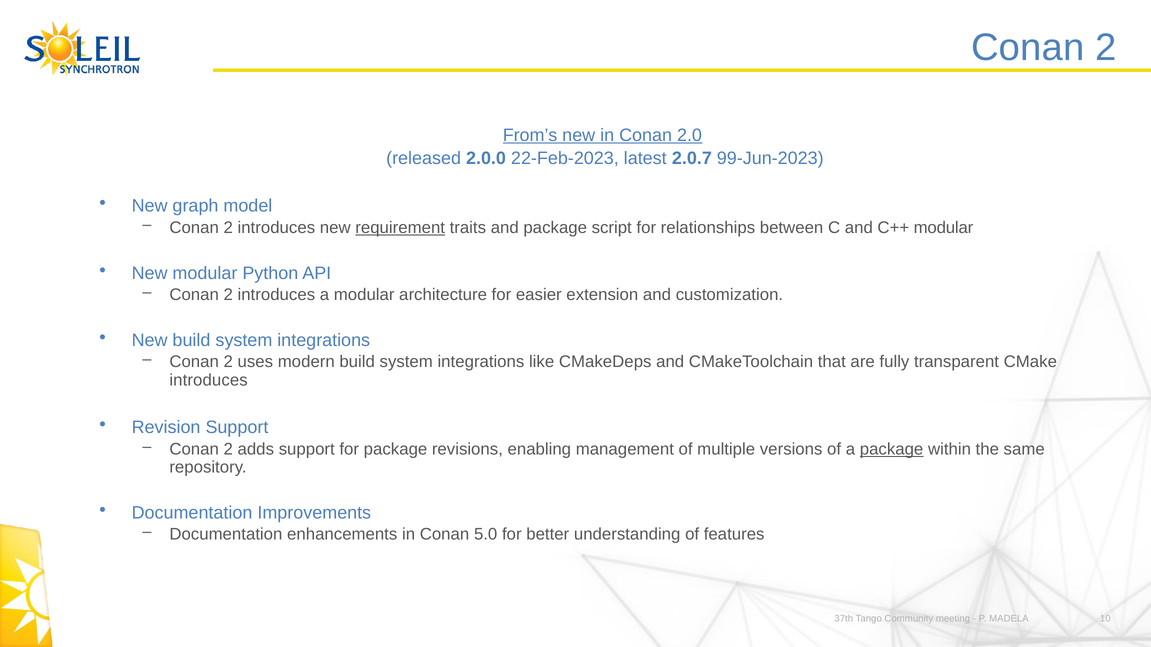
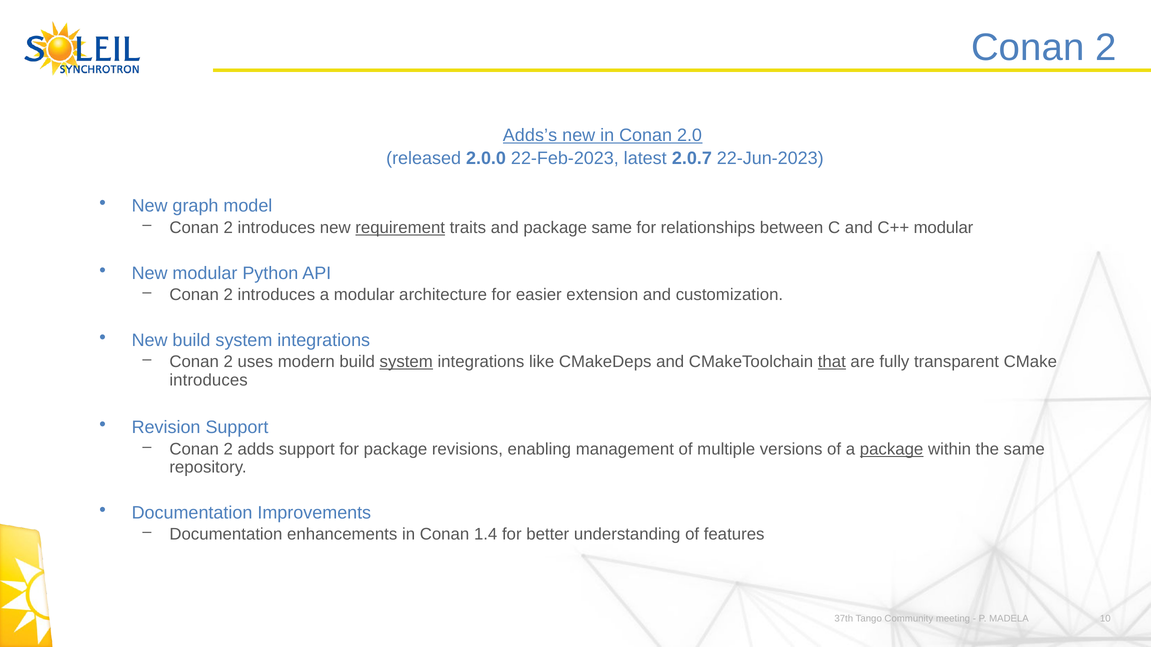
From’s: From’s -> Adds’s
99-Jun-2023: 99-Jun-2023 -> 22-Jun-2023
package script: script -> same
system at (406, 362) underline: none -> present
that underline: none -> present
5.0: 5.0 -> 1.4
